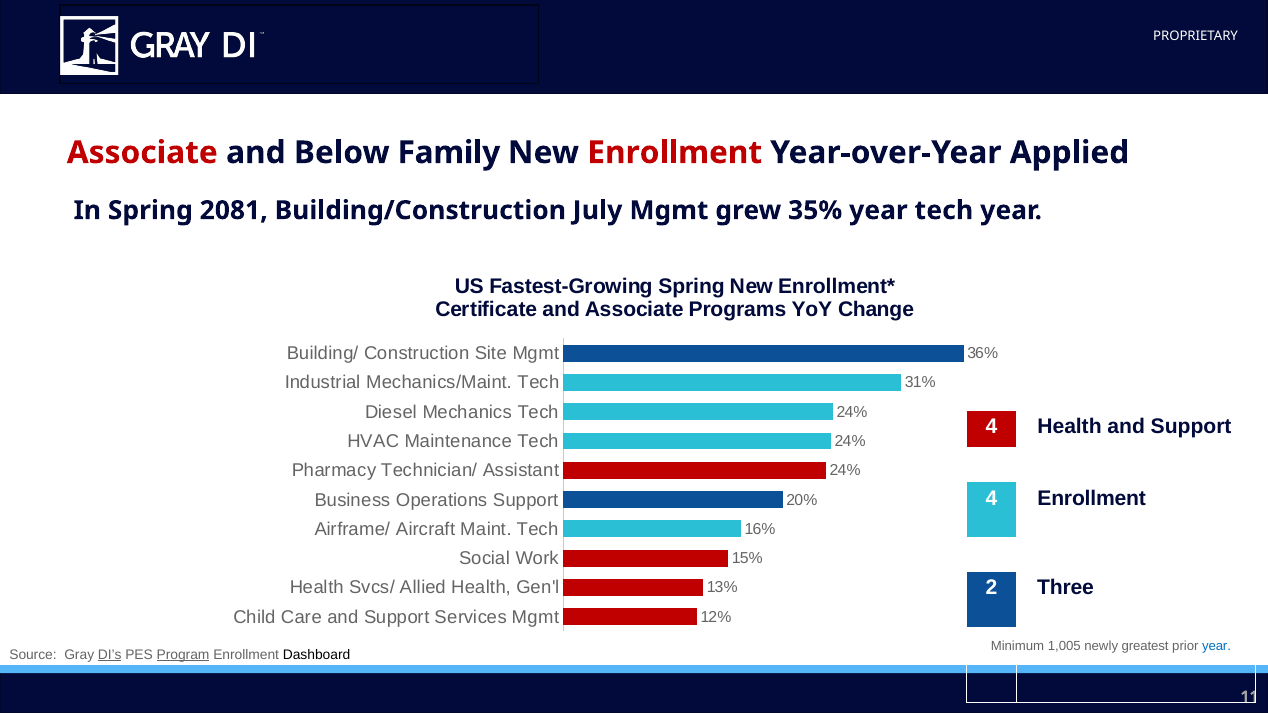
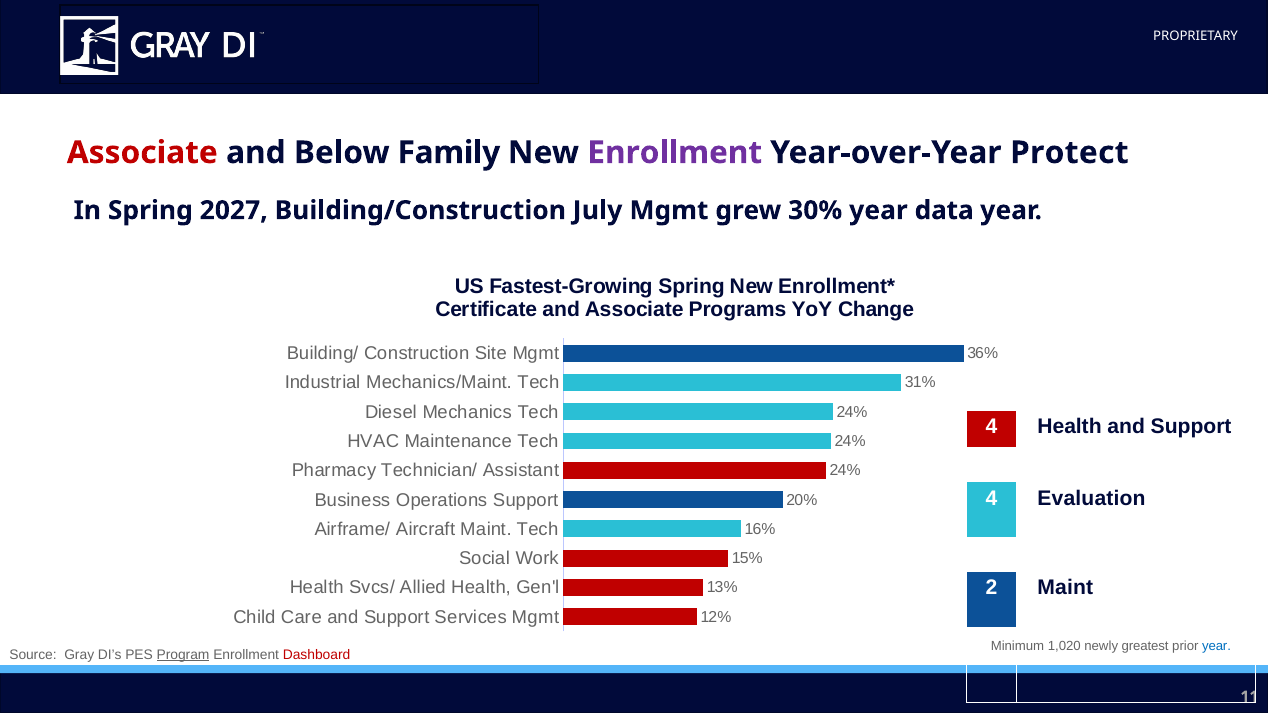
Enrollment at (675, 153) colour: red -> purple
Applied: Applied -> Protect
2081: 2081 -> 2027
35%: 35% -> 30%
year tech: tech -> data
4 Enrollment: Enrollment -> Evaluation
2 Three: Three -> Maint
1,005: 1,005 -> 1,020
DI’s underline: present -> none
Dashboard colour: black -> red
